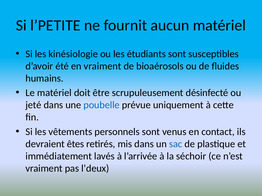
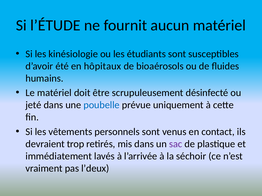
l’PETITE: l’PETITE -> l’ÉTUDE
en vraiment: vraiment -> hôpitaux
êtes: êtes -> trop
sac colour: blue -> purple
